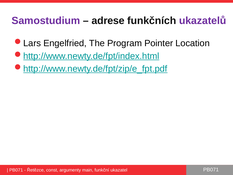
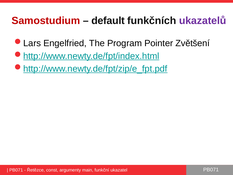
Samostudium colour: purple -> red
adrese: adrese -> default
Location: Location -> Zvětšení
